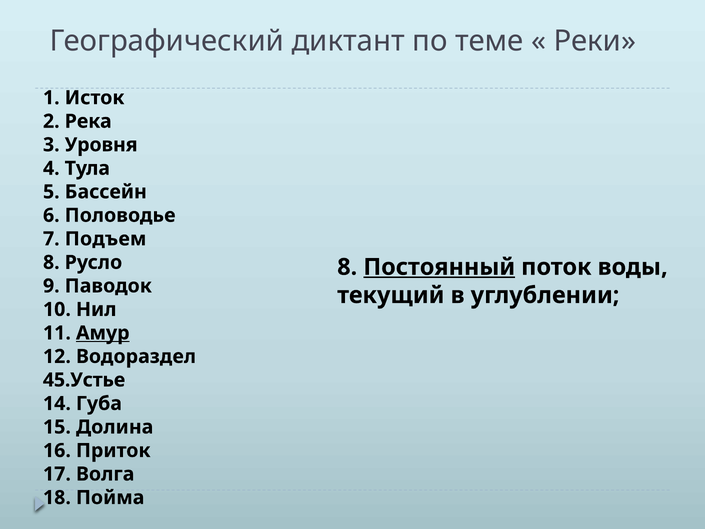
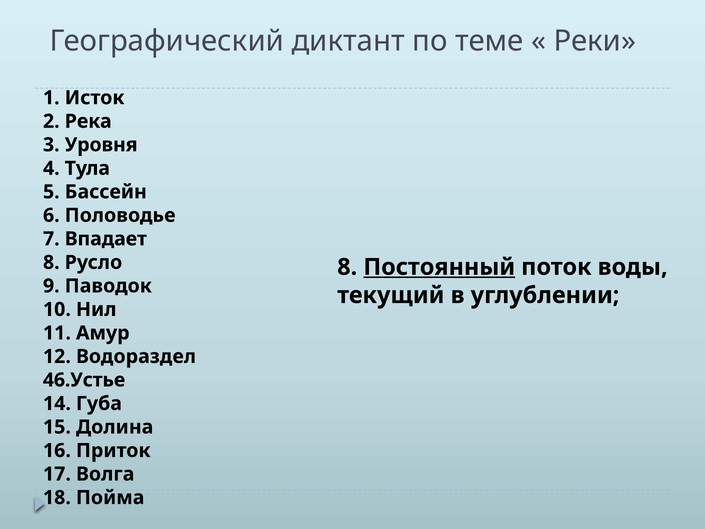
Подъем: Подъем -> Впадает
Амур underline: present -> none
45.Устье: 45.Устье -> 46.Устье
